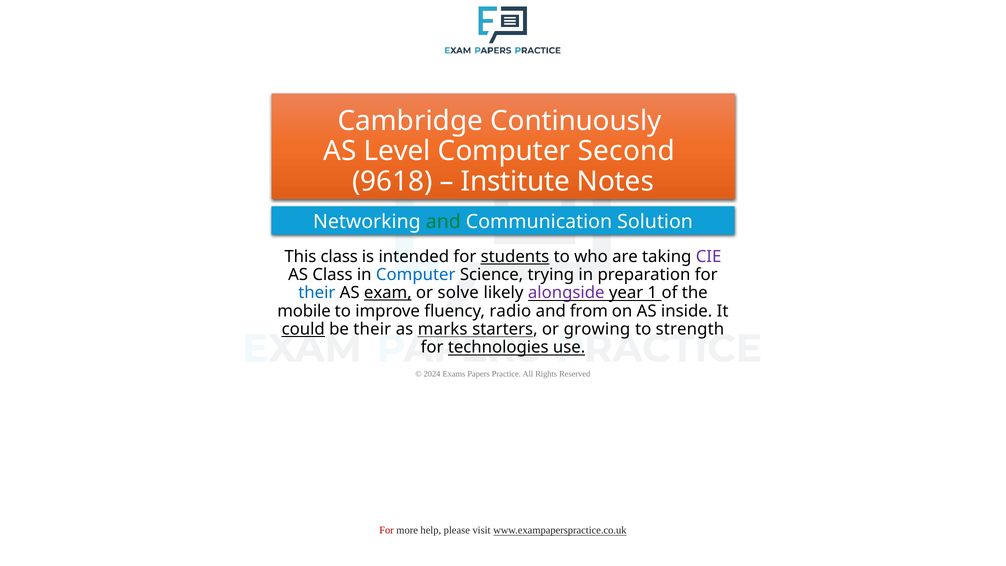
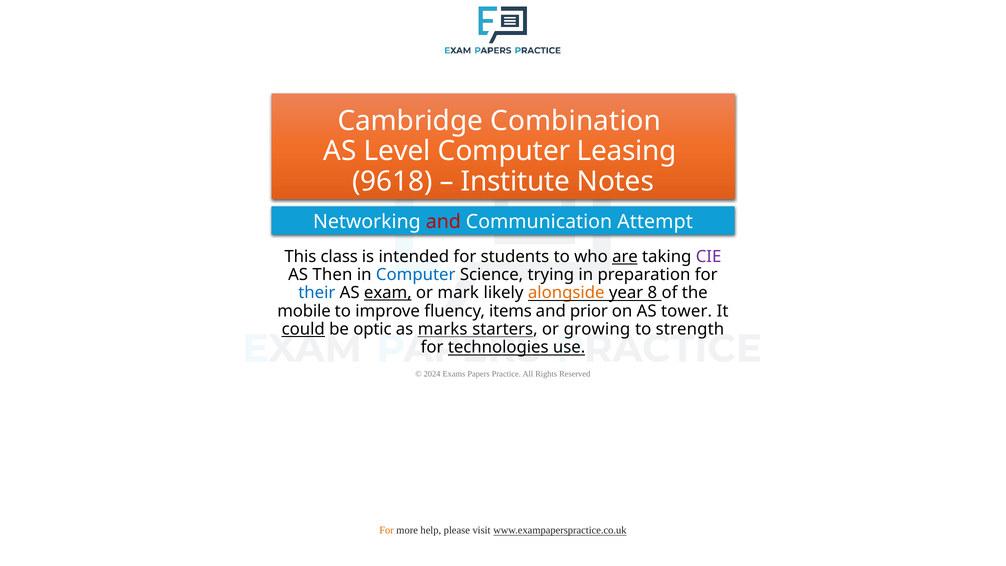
Continuously: Continuously -> Combination
Second: Second -> Leasing
and at (443, 222) colour: green -> red
Solution: Solution -> Attempt
students underline: present -> none
are underline: none -> present
AS Class: Class -> Then
solve: solve -> mark
alongside colour: purple -> orange
1: 1 -> 8
radio: radio -> items
from: from -> prior
inside: inside -> tower
be their: their -> optic
For at (387, 530) colour: red -> orange
